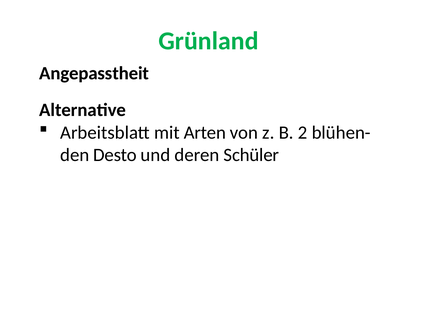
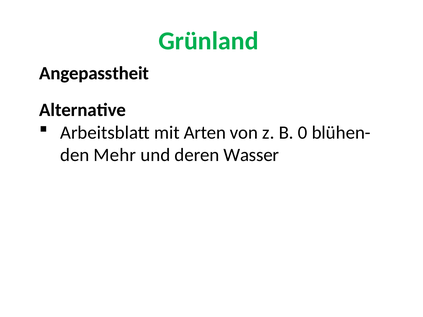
2: 2 -> 0
Desto: Desto -> Mehr
Schüler: Schüler -> Wasser
